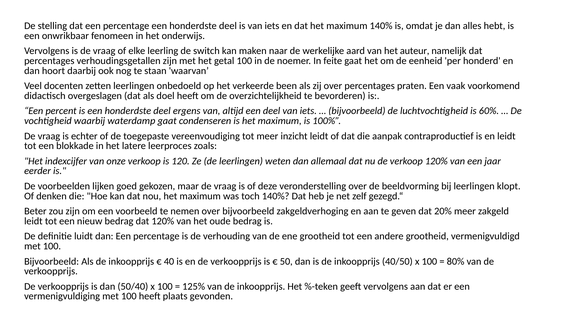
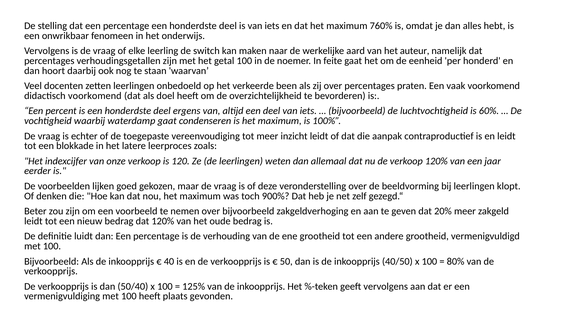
maximum 140%: 140% -> 760%
didactisch overgeslagen: overgeslagen -> voorkomend
toch 140%: 140% -> 900%
